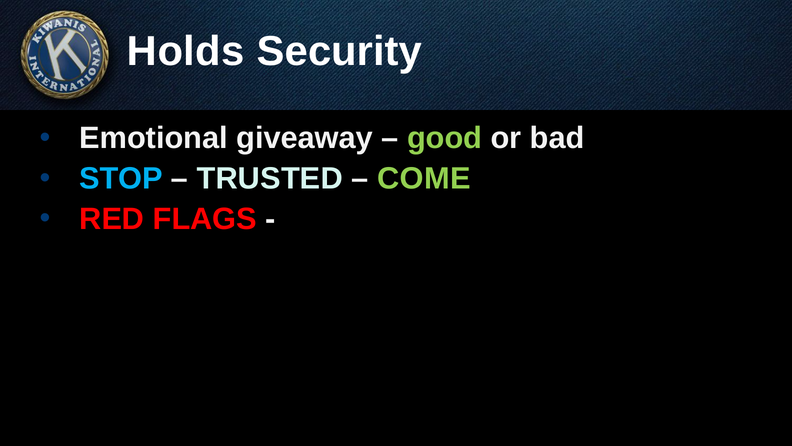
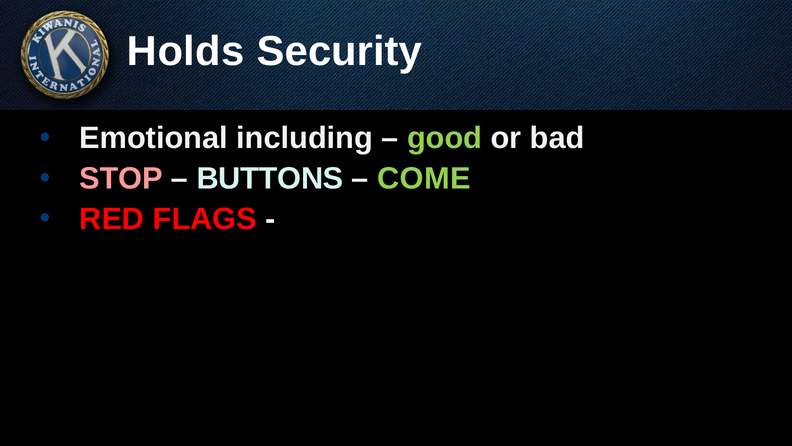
giveaway: giveaway -> including
STOP colour: light blue -> pink
TRUSTED: TRUSTED -> BUTTONS
